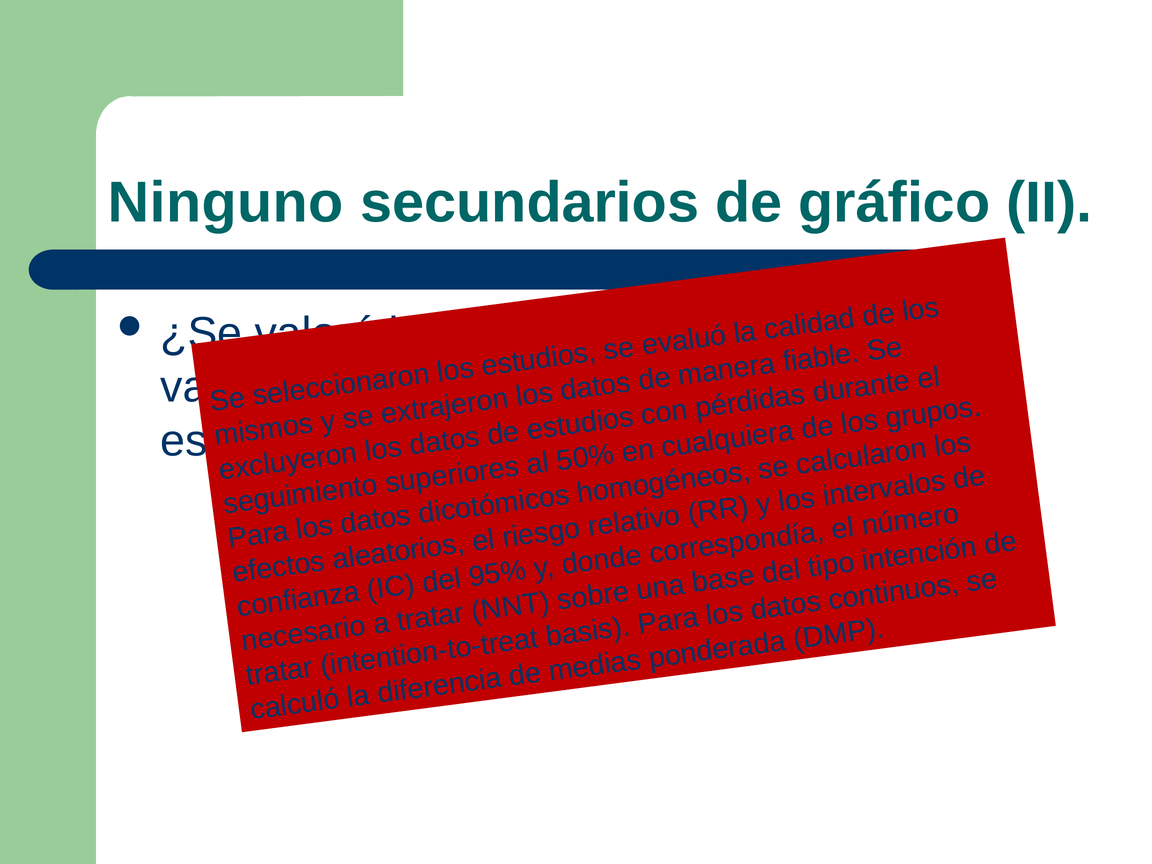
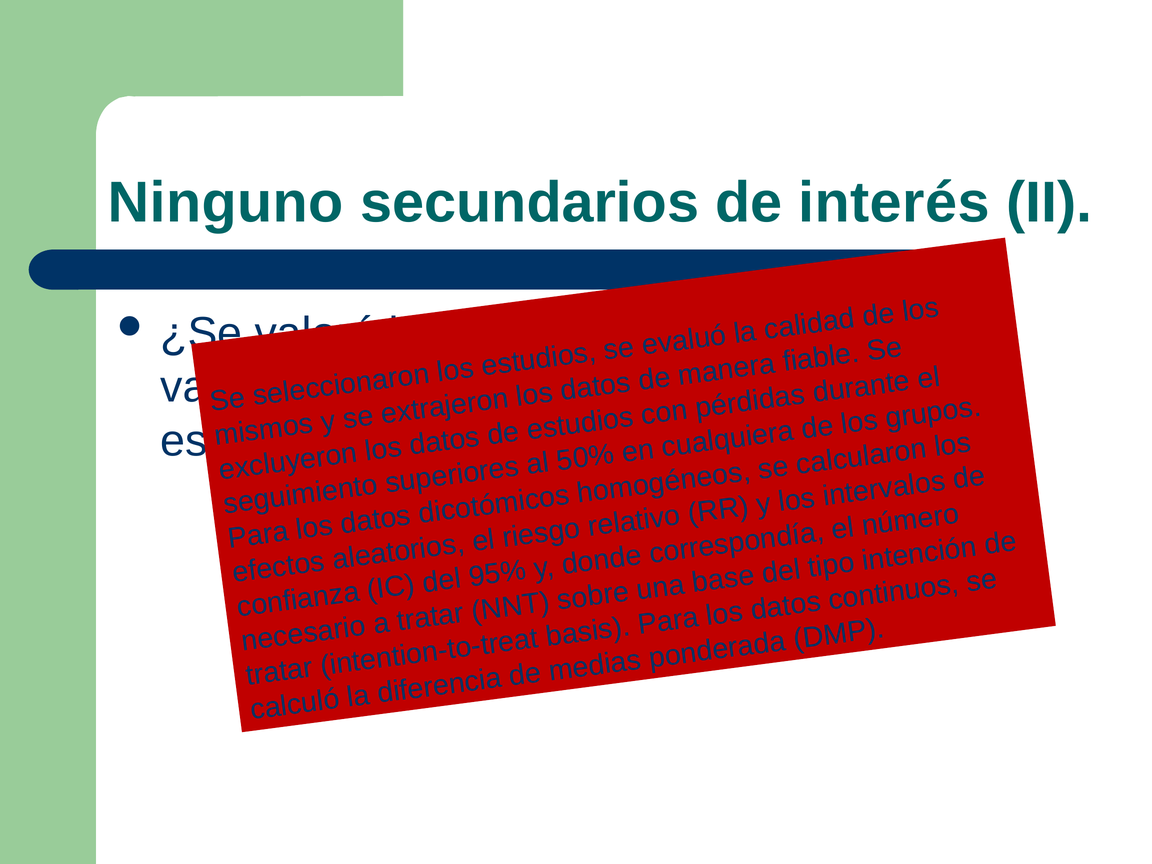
gráfico: gráfico -> interés
